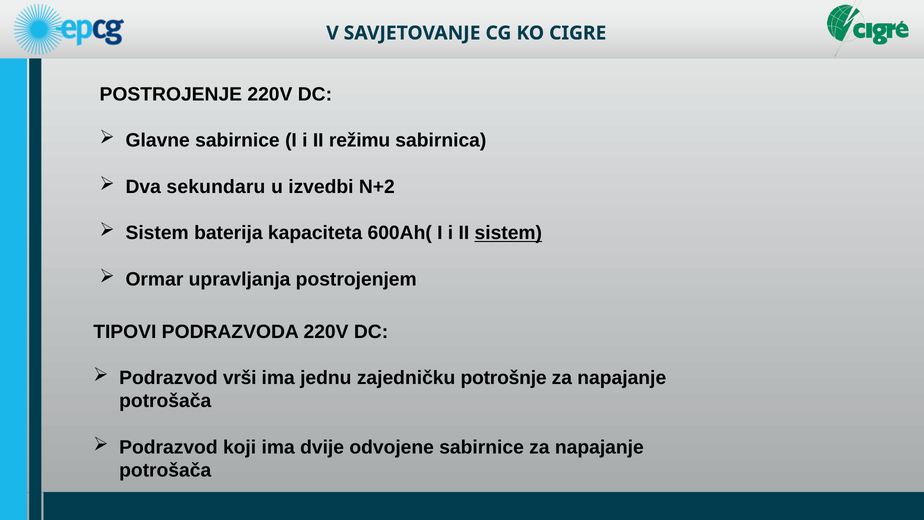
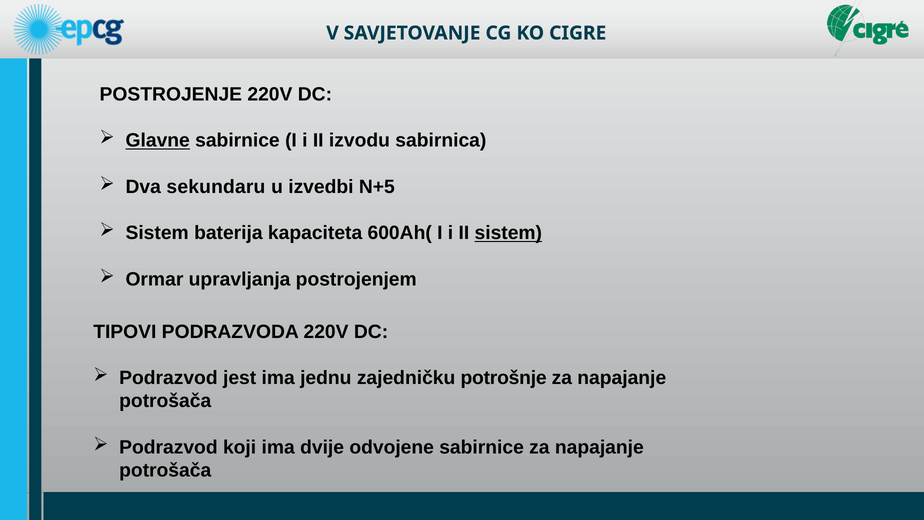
Glavne underline: none -> present
režimu: režimu -> izvodu
N+2: N+2 -> N+5
vrši: vrši -> jest
